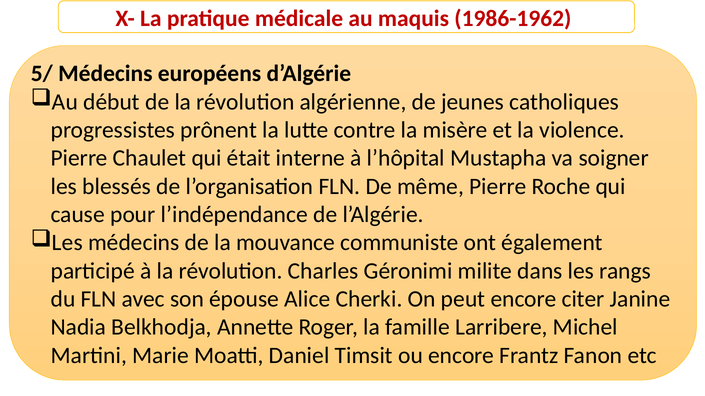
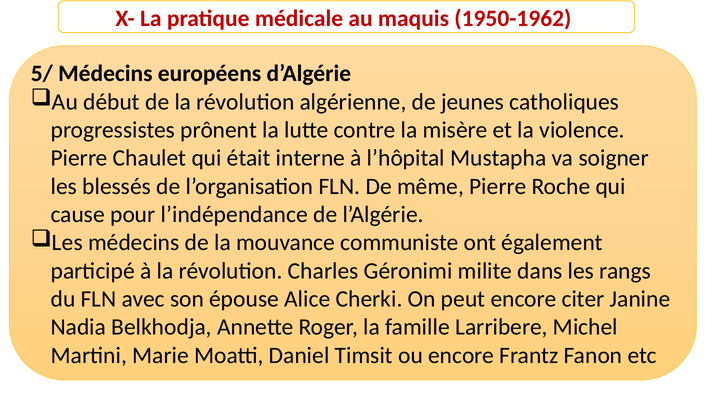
1986-1962: 1986-1962 -> 1950-1962
